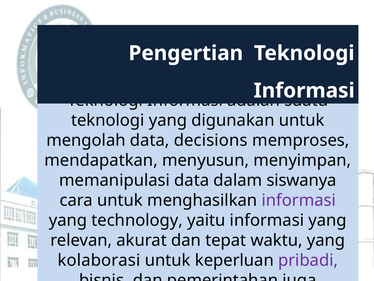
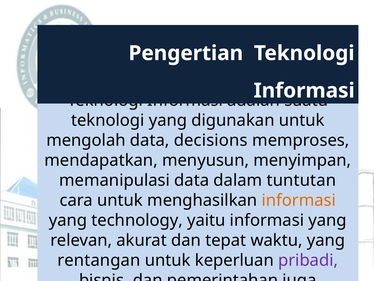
siswanya: siswanya -> tuntutan
informasi at (299, 200) colour: purple -> orange
kolaborasi: kolaborasi -> rentangan
